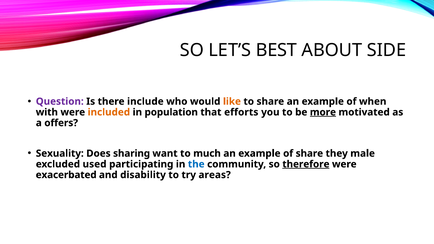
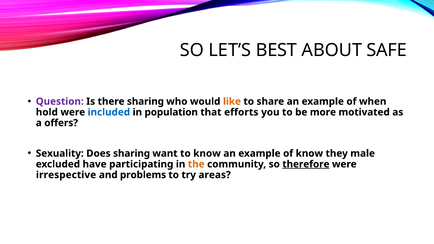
SIDE: SIDE -> SAFE
there include: include -> sharing
with: with -> hold
included colour: orange -> blue
more underline: present -> none
to much: much -> know
of share: share -> know
used: used -> have
the colour: blue -> orange
exacerbated: exacerbated -> irrespective
disability: disability -> problems
